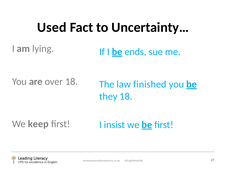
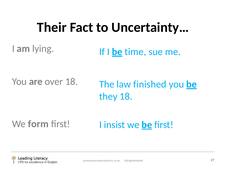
Used: Used -> Their
ends: ends -> time
keep: keep -> form
